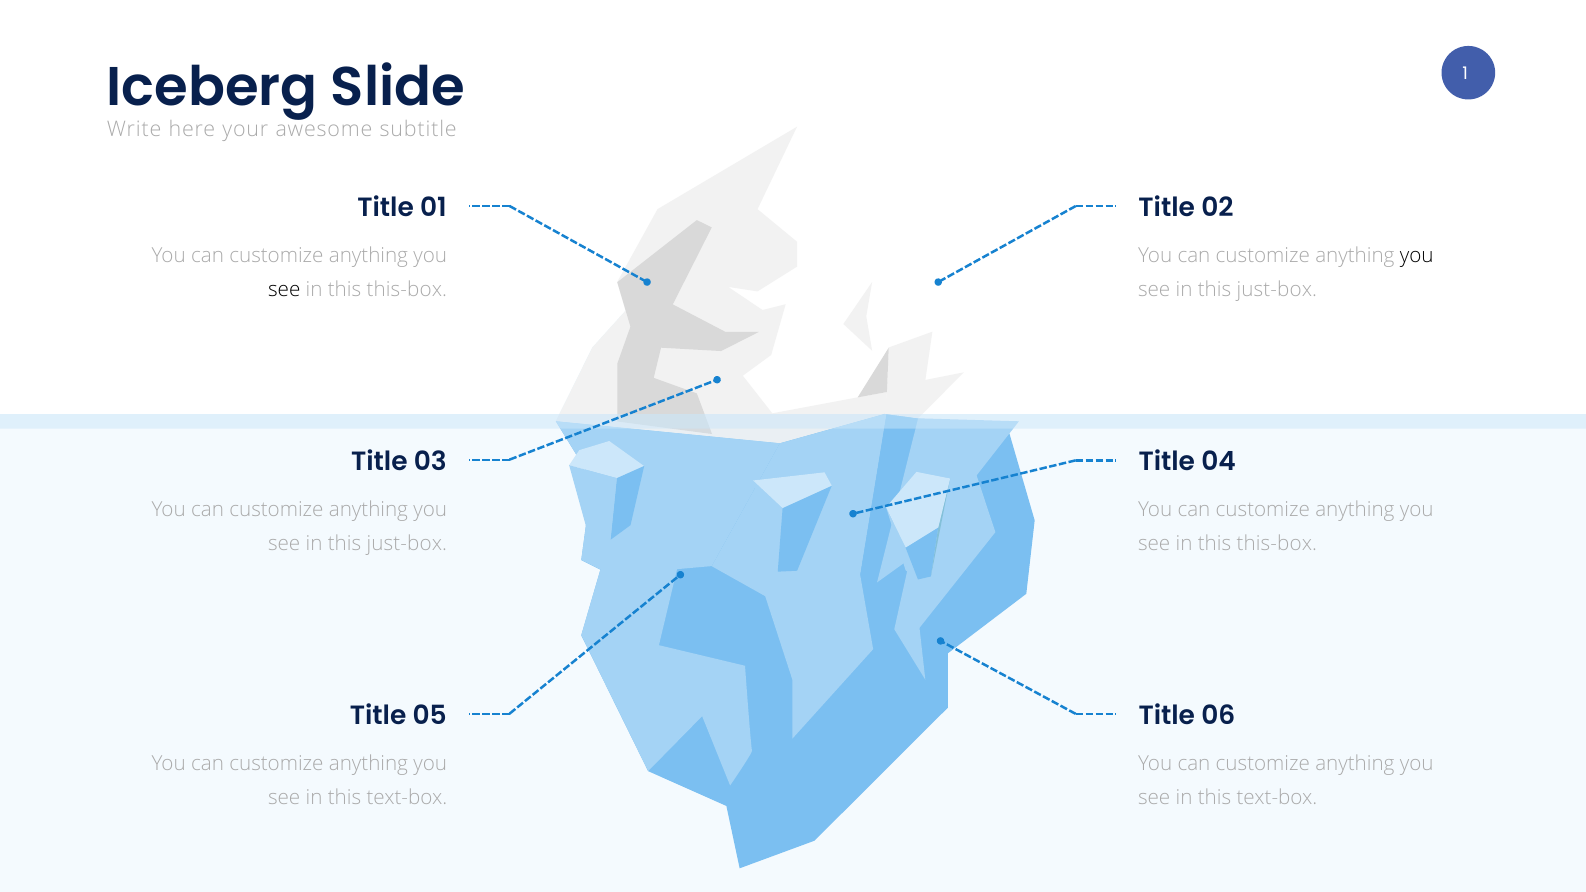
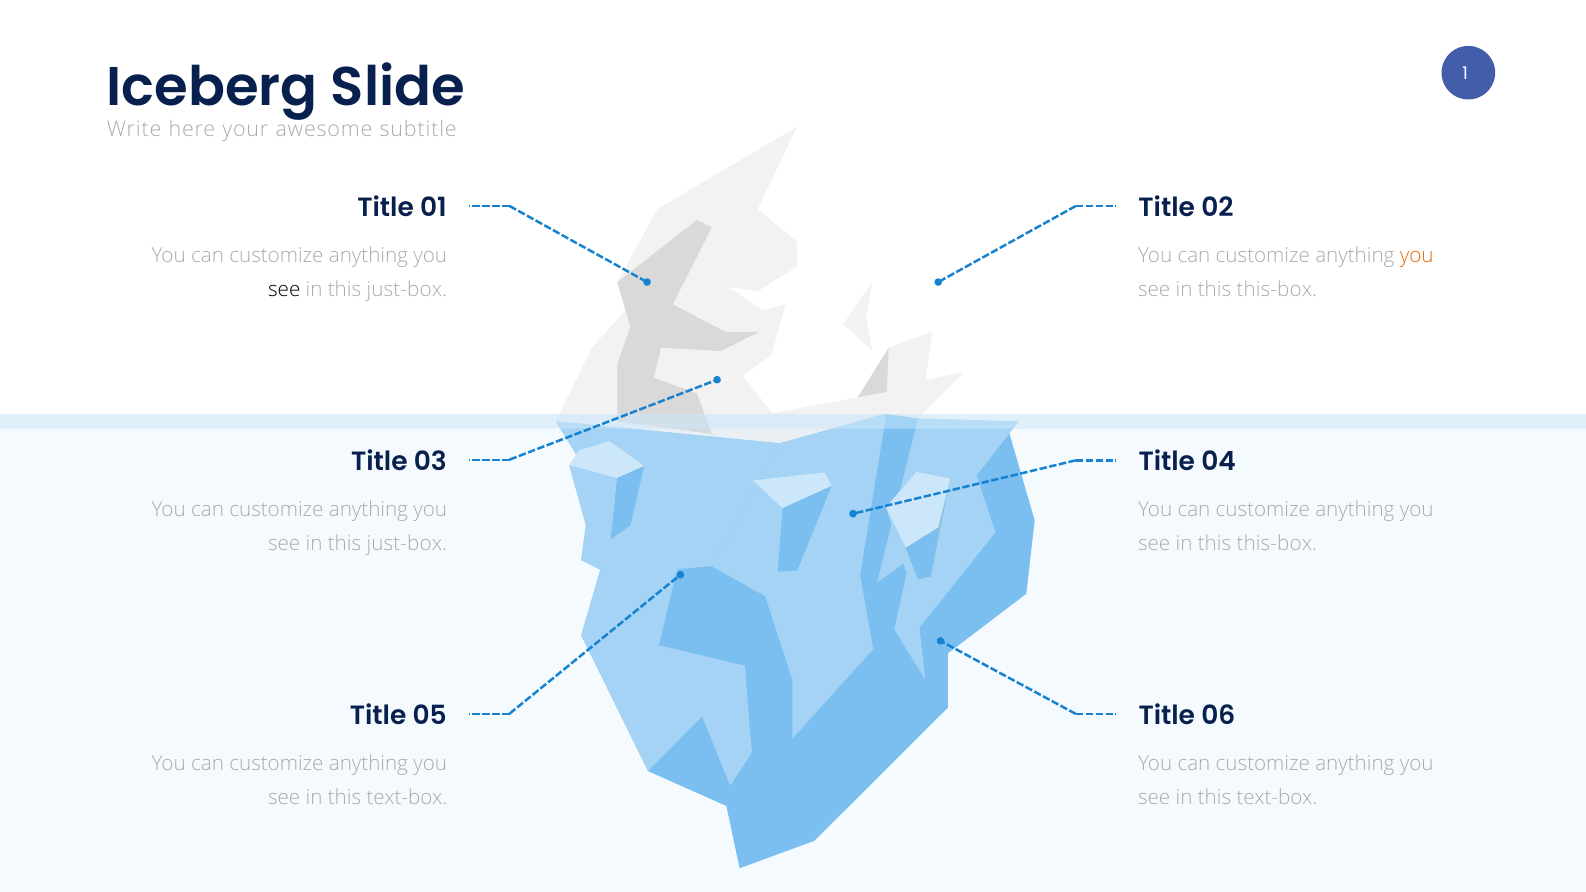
you at (1417, 256) colour: black -> orange
this-box at (407, 290): this-box -> just-box
just-box at (1277, 290): just-box -> this-box
